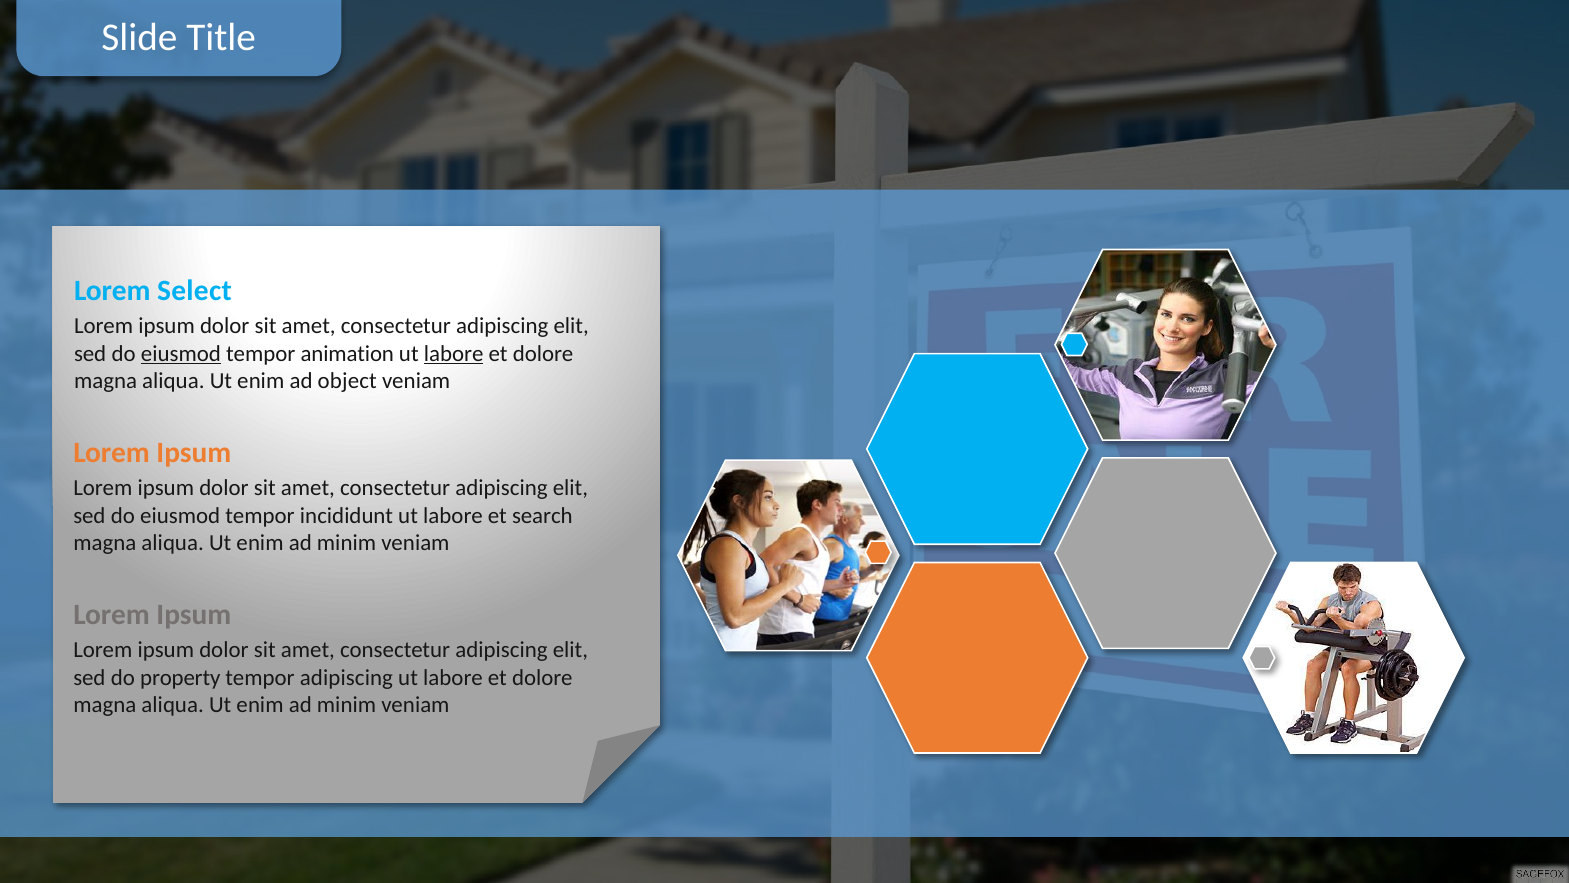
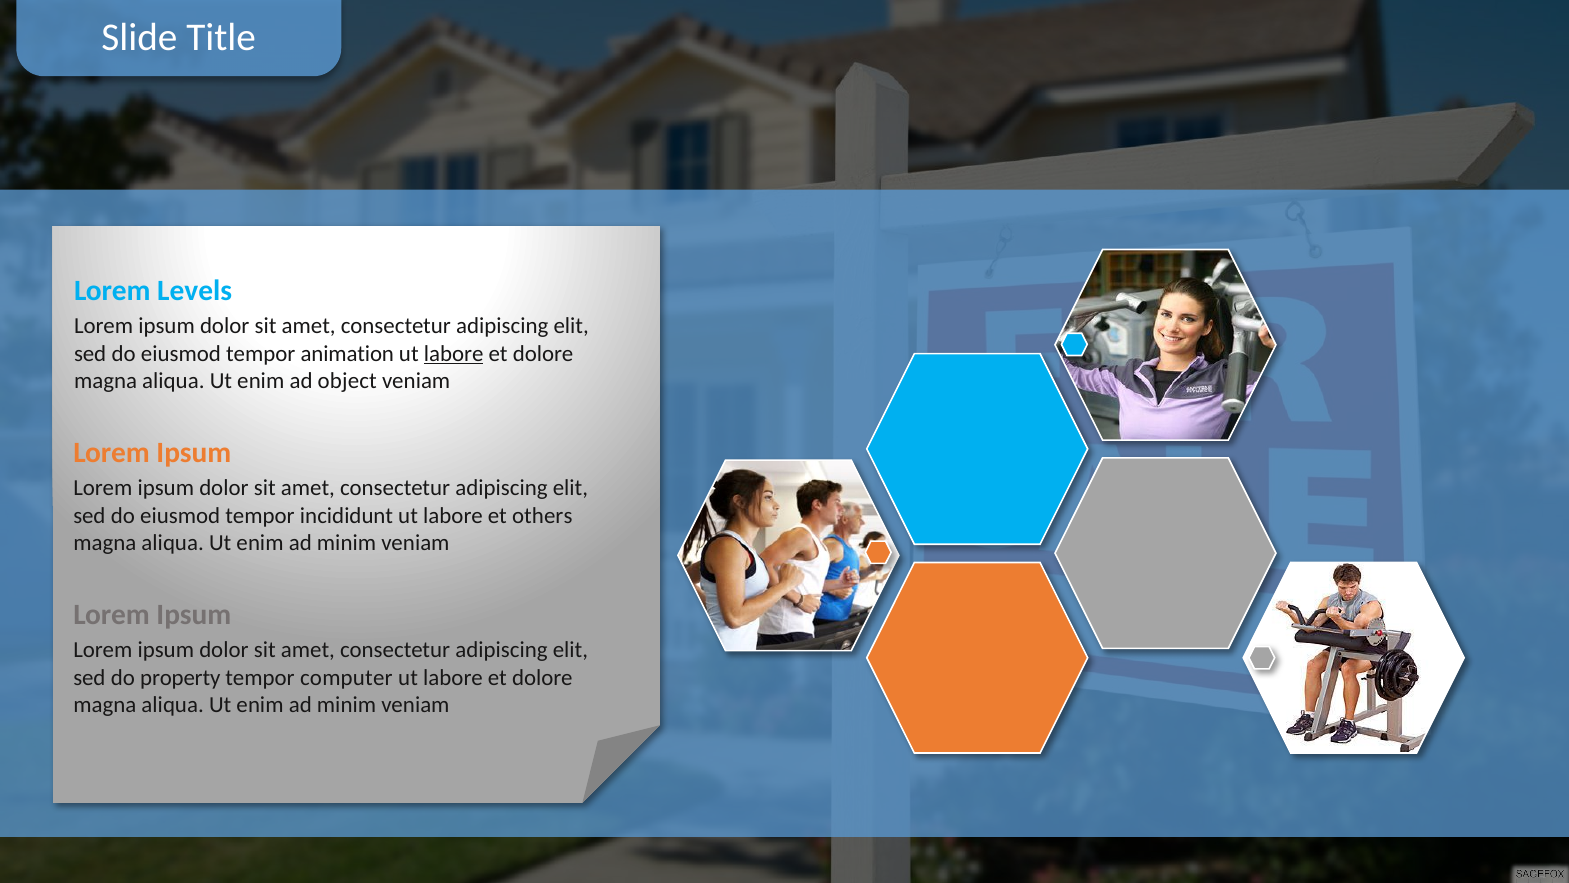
Select: Select -> Levels
eiusmod at (181, 353) underline: present -> none
search: search -> others
tempor adipiscing: adipiscing -> computer
